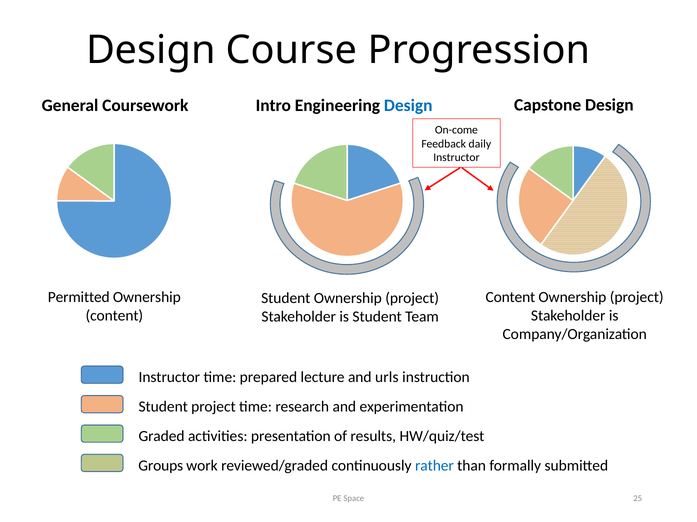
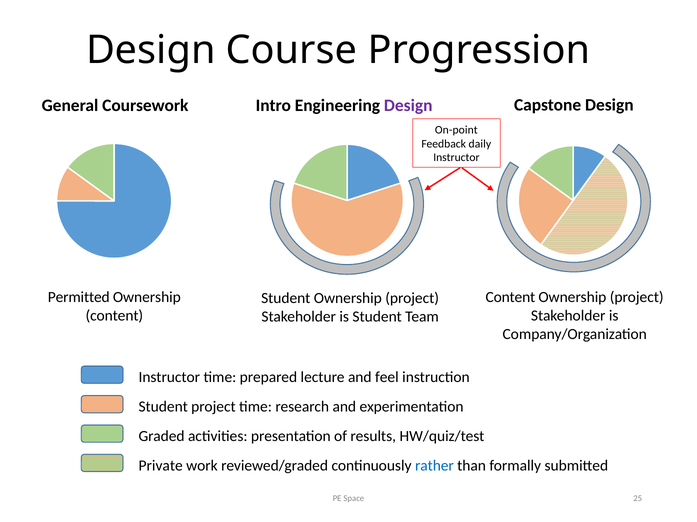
Design at (408, 106) colour: blue -> purple
On-come: On-come -> On-point
urls: urls -> feel
Groups: Groups -> Private
